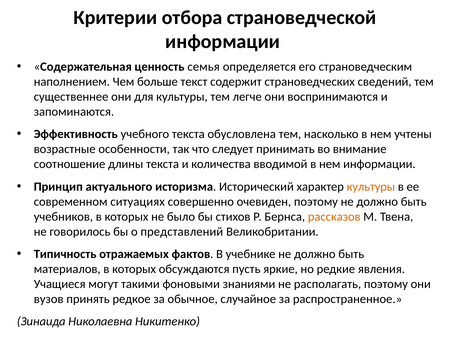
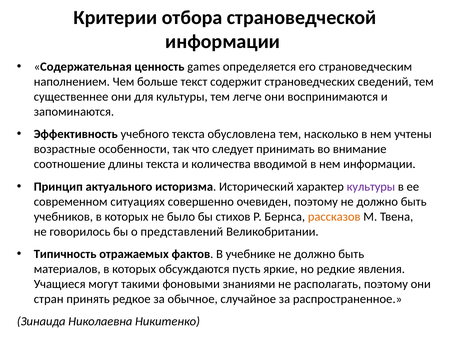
семья: семья -> games
культуры at (371, 187) colour: orange -> purple
вузов: вузов -> стран
